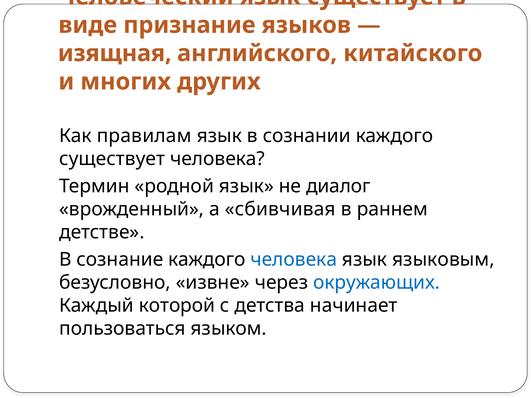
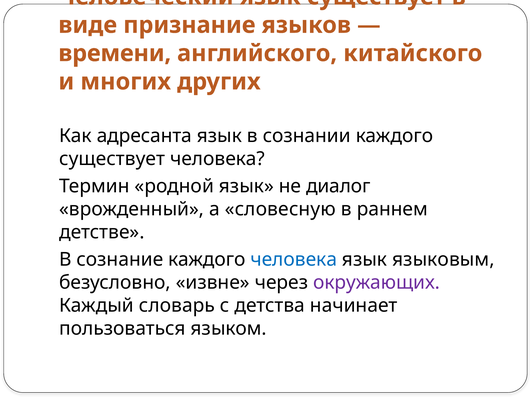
изящная: изящная -> времени
правилам: правилам -> адресанта
сбивчивая: сбивчивая -> словесную
окружающих colour: blue -> purple
которой: которой -> словарь
